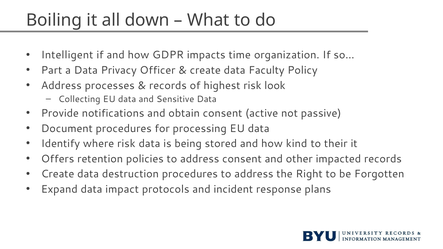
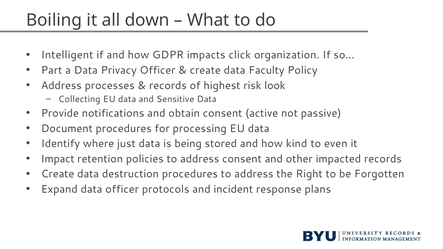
time: time -> click
where risk: risk -> just
their: their -> even
Offers: Offers -> Impact
data impact: impact -> officer
